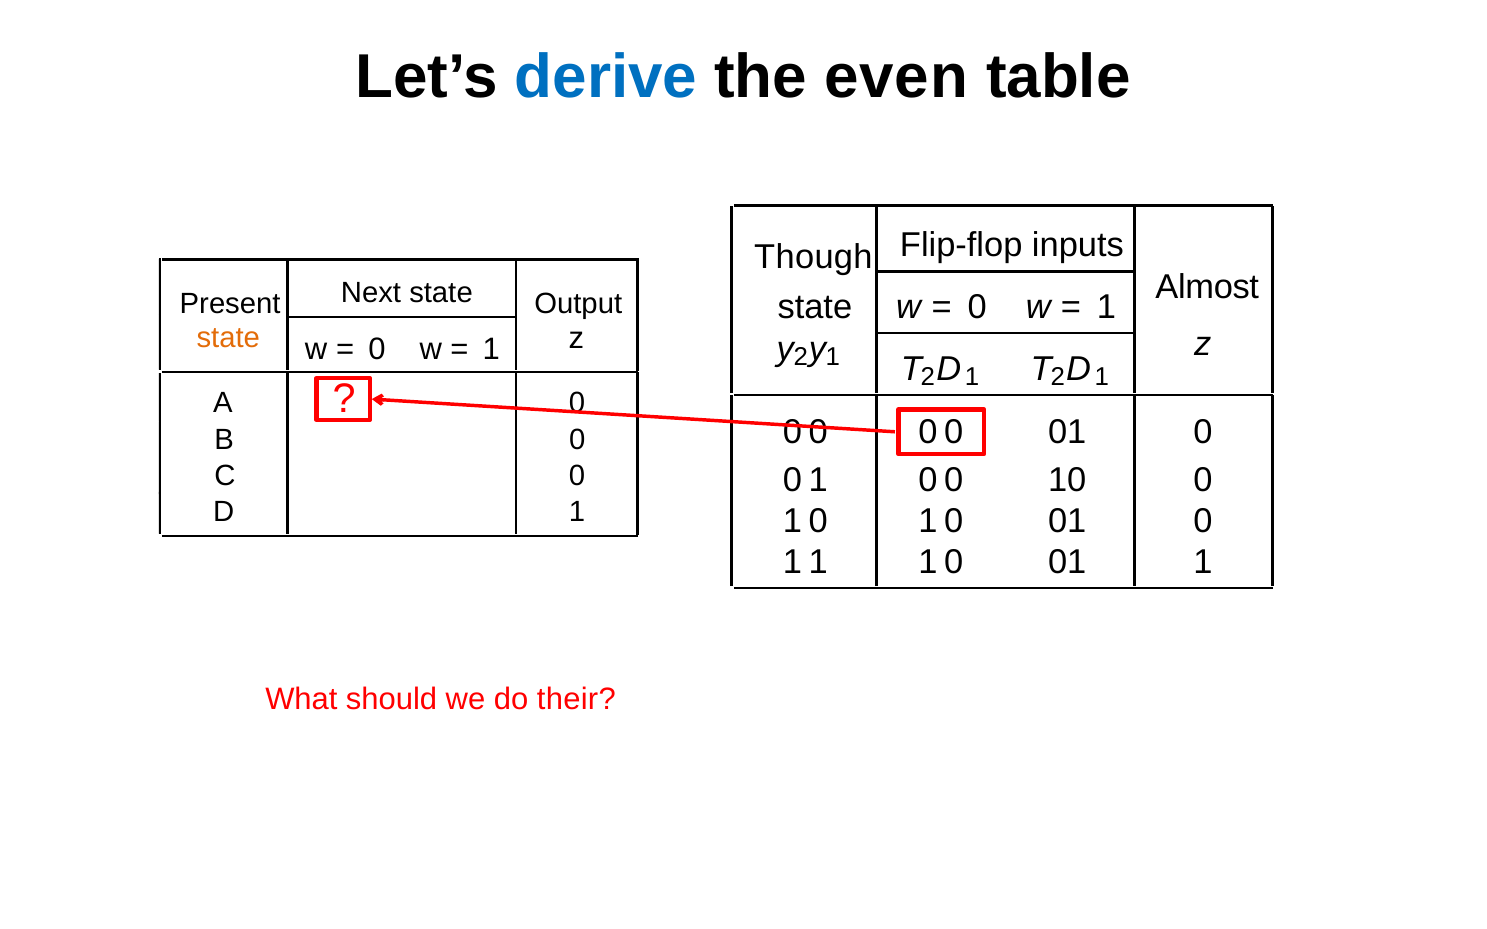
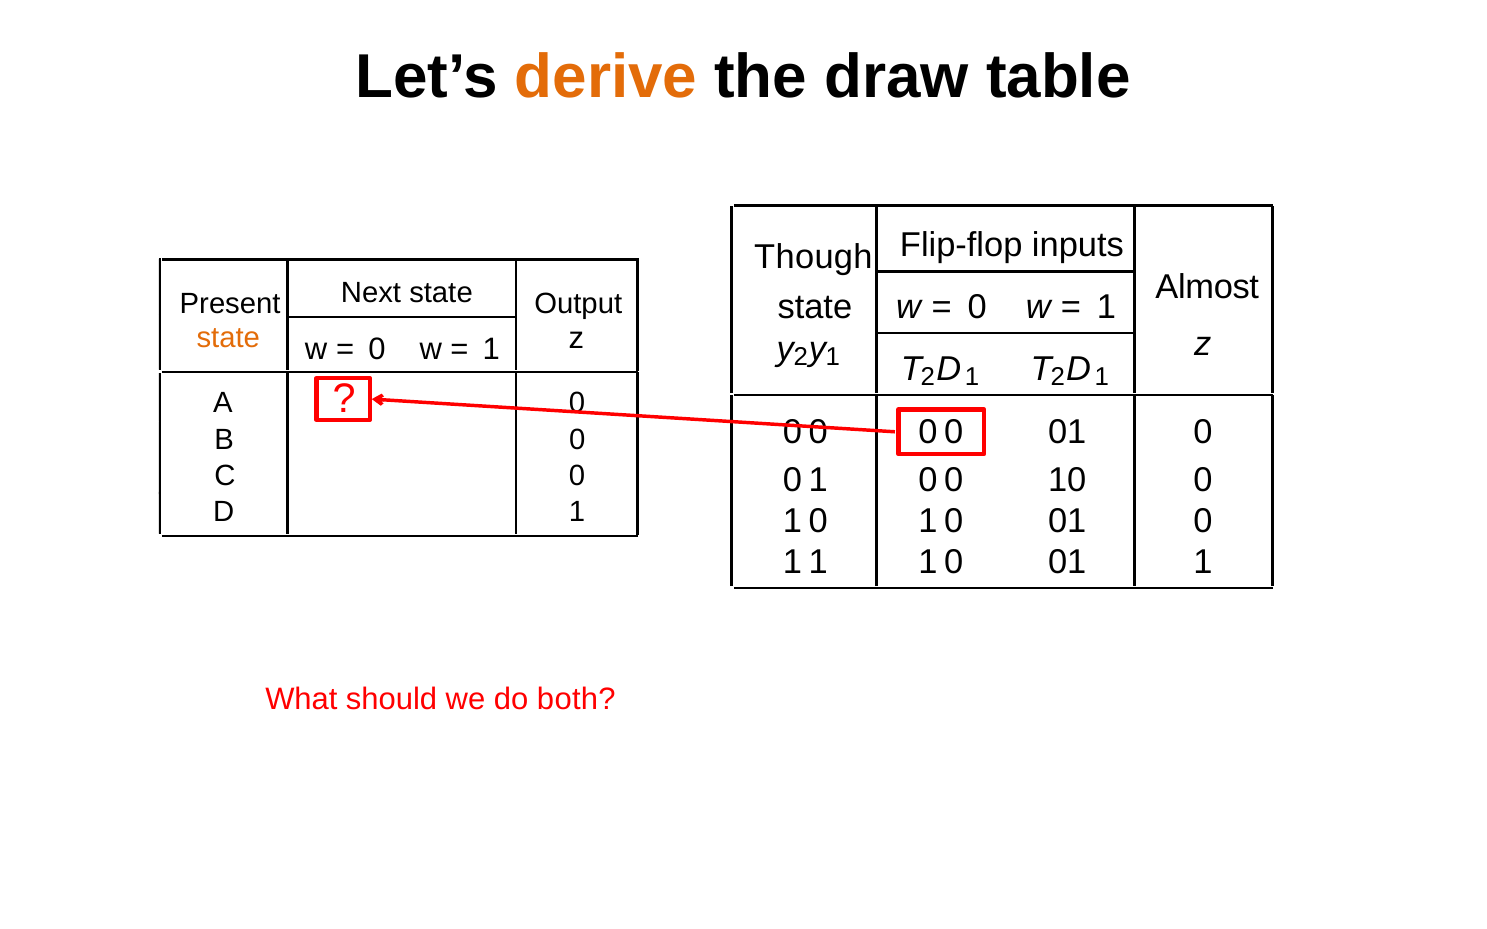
derive colour: blue -> orange
even: even -> draw
their: their -> both
